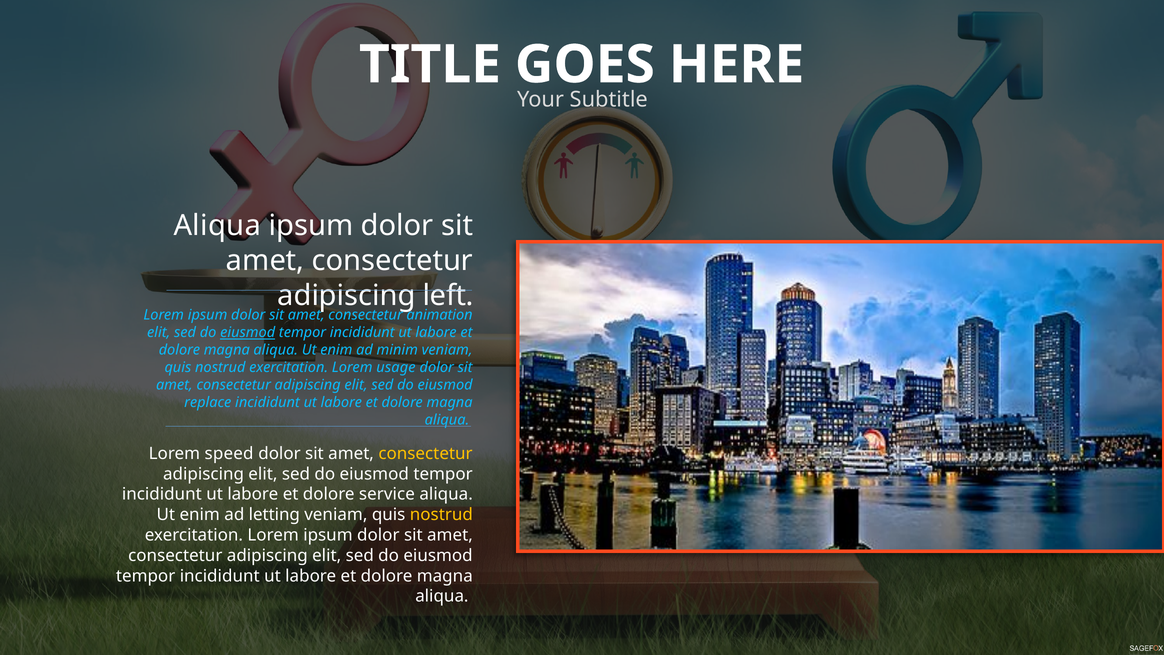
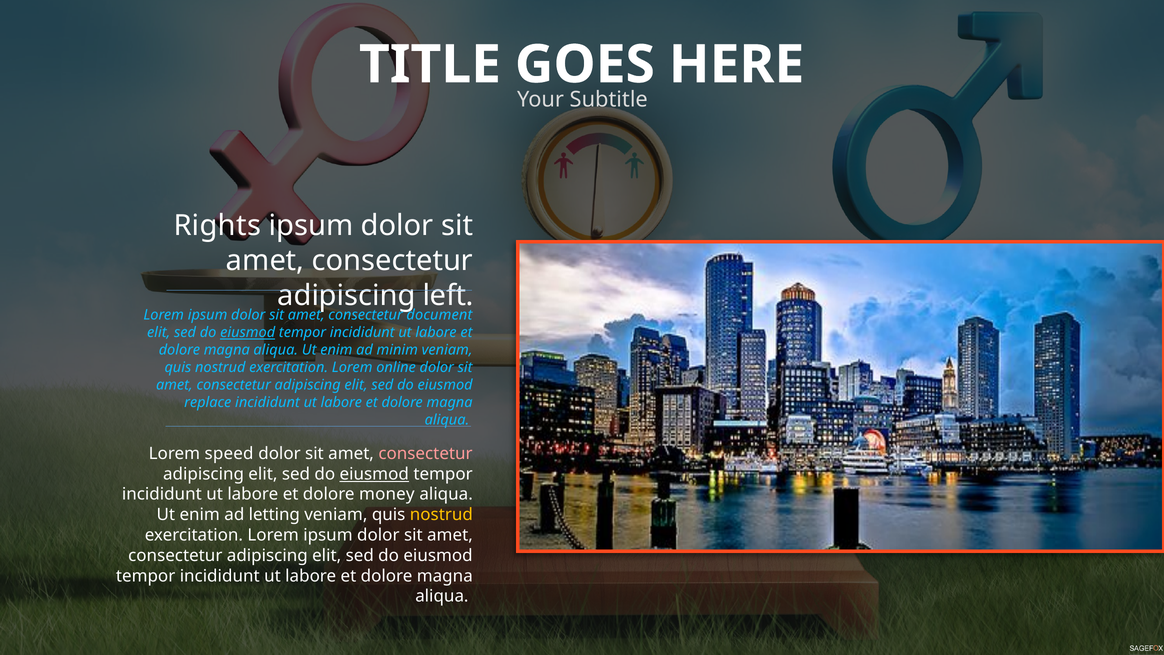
Aliqua at (217, 226): Aliqua -> Rights
animation: animation -> document
usage: usage -> online
consectetur at (426, 453) colour: yellow -> pink
eiusmod at (374, 474) underline: none -> present
service: service -> money
